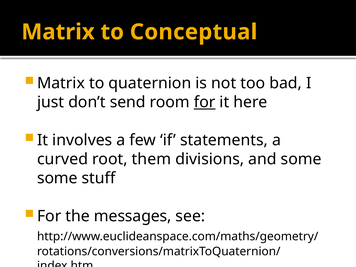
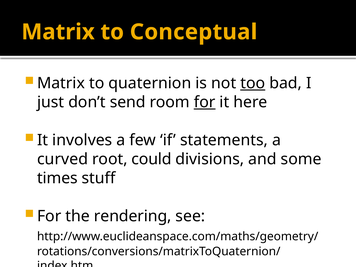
too underline: none -> present
them: them -> could
some at (57, 178): some -> times
messages: messages -> rendering
